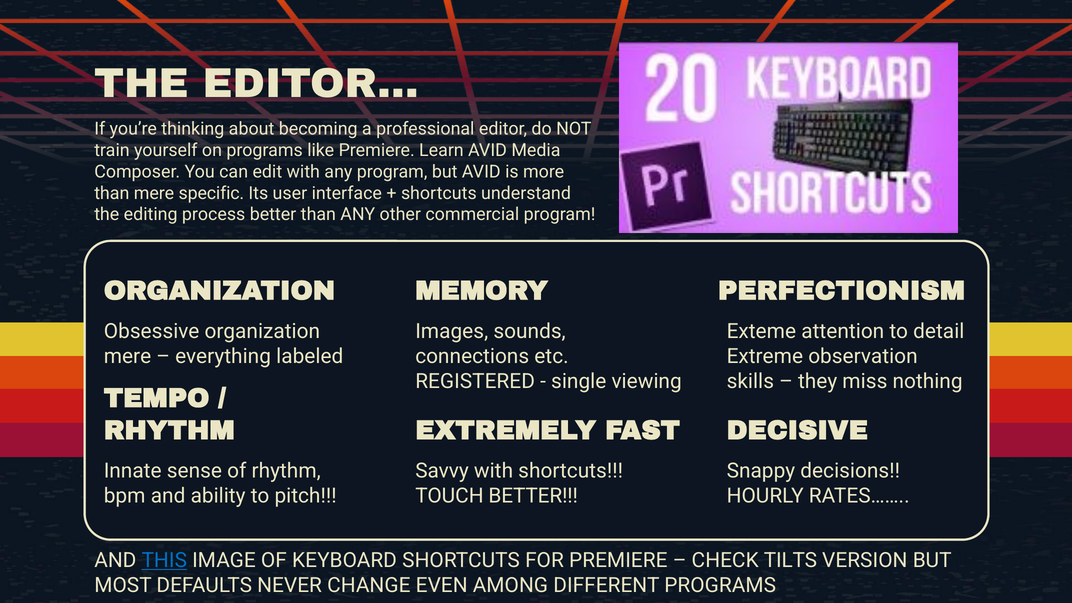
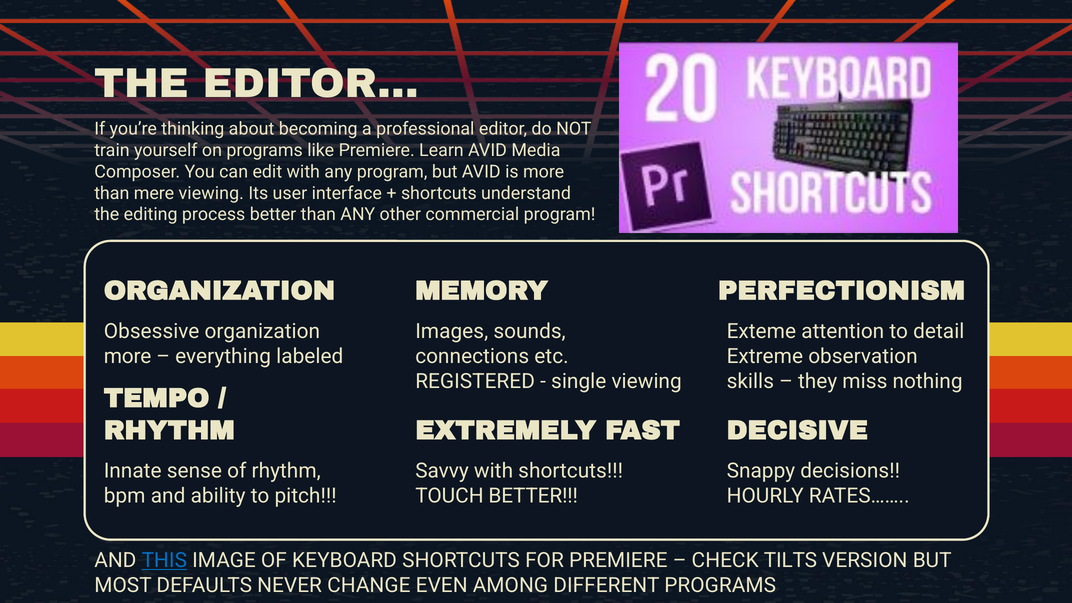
mere specific: specific -> viewing
mere at (128, 357): mere -> more
